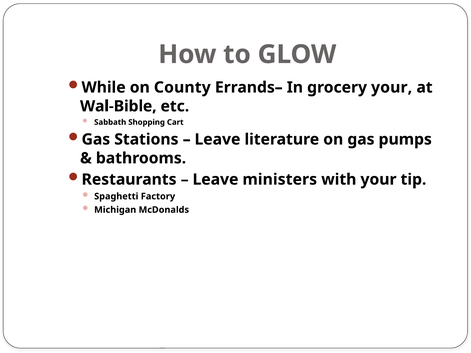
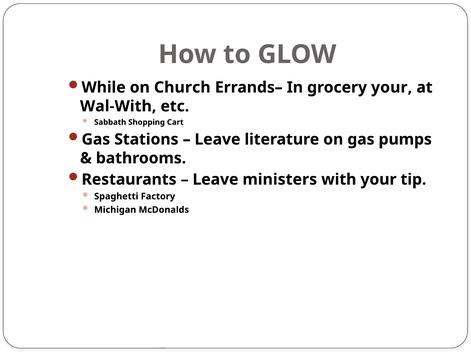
County: County -> Church
Wal-Bible: Wal-Bible -> Wal-With
